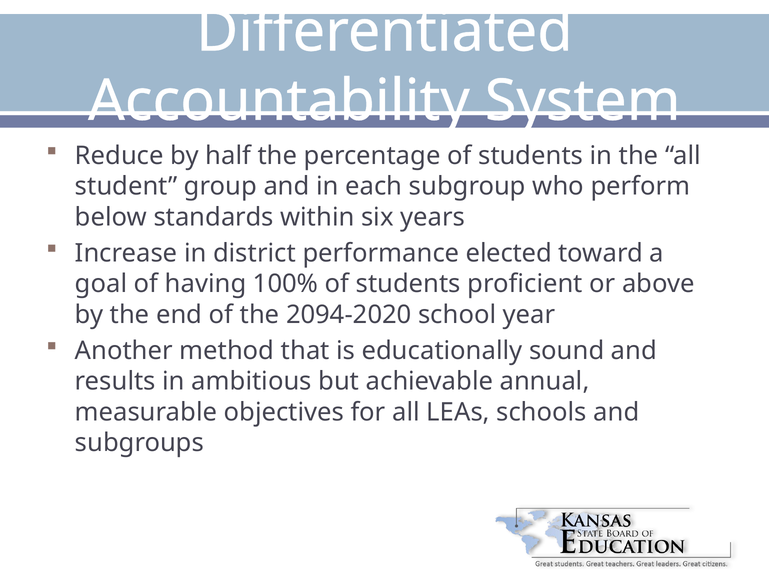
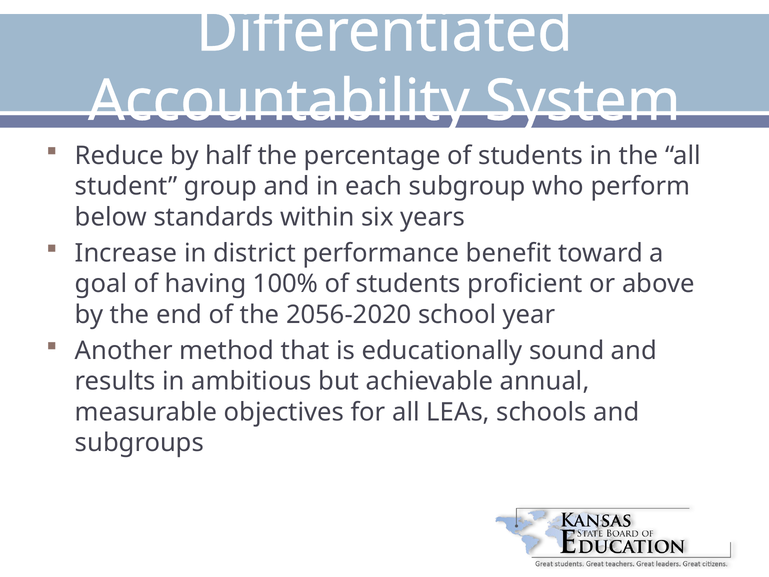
elected: elected -> benefit
2094-2020: 2094-2020 -> 2056-2020
